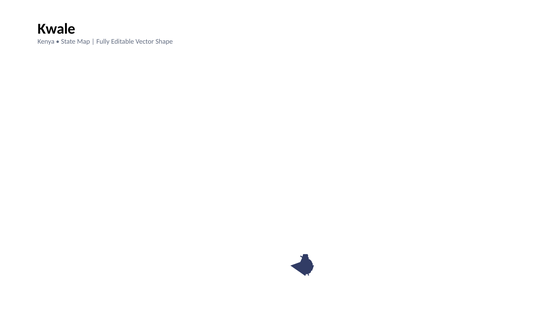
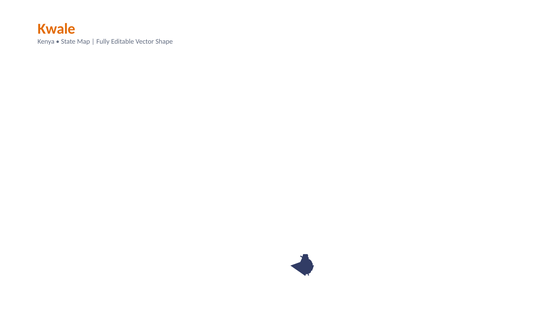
Kwale colour: black -> orange
